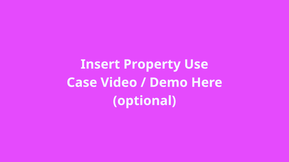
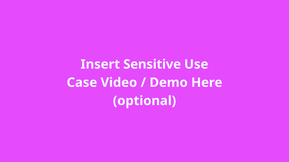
Property: Property -> Sensitive
